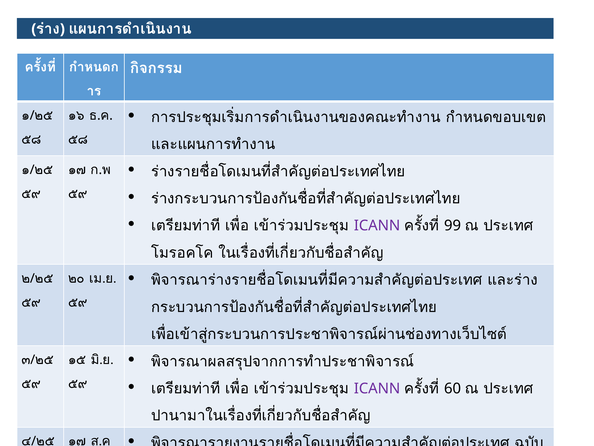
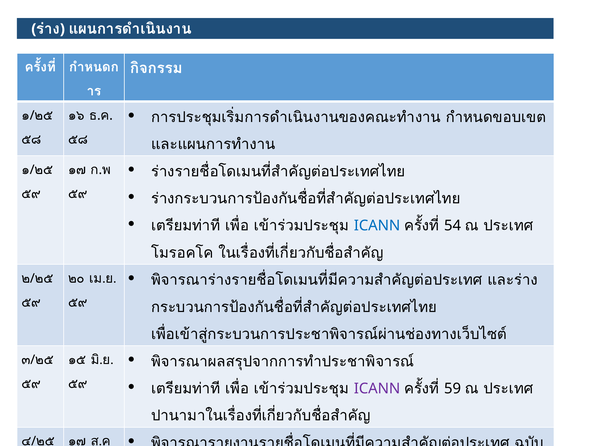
ICANN at (377, 225) colour: purple -> blue
99: 99 -> 54
60: 60 -> 59
